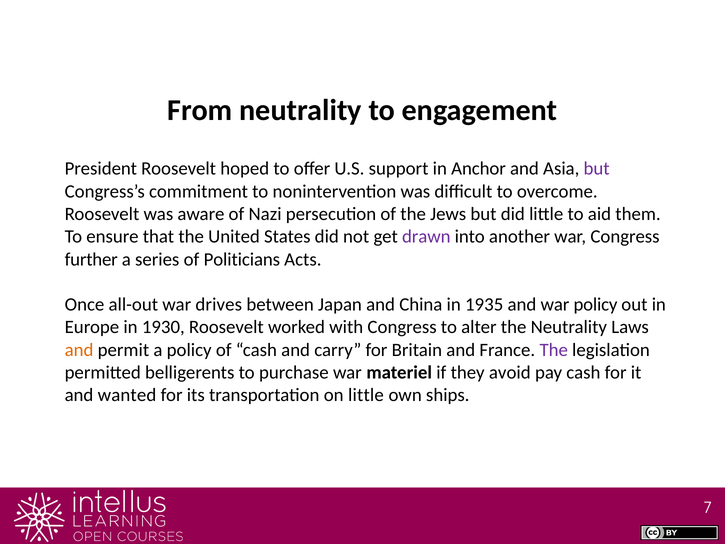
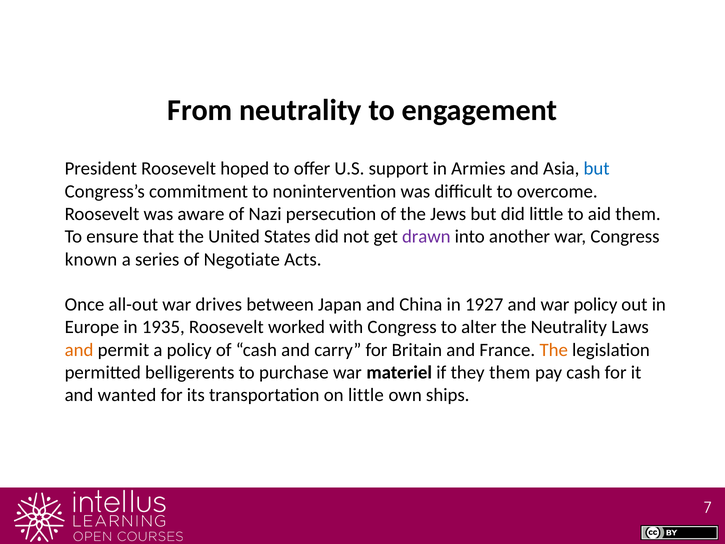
Anchor: Anchor -> Armies
but at (597, 169) colour: purple -> blue
further: further -> known
Politicians: Politicians -> Negotiate
1935: 1935 -> 1927
1930: 1930 -> 1935
The at (554, 350) colour: purple -> orange
they avoid: avoid -> them
